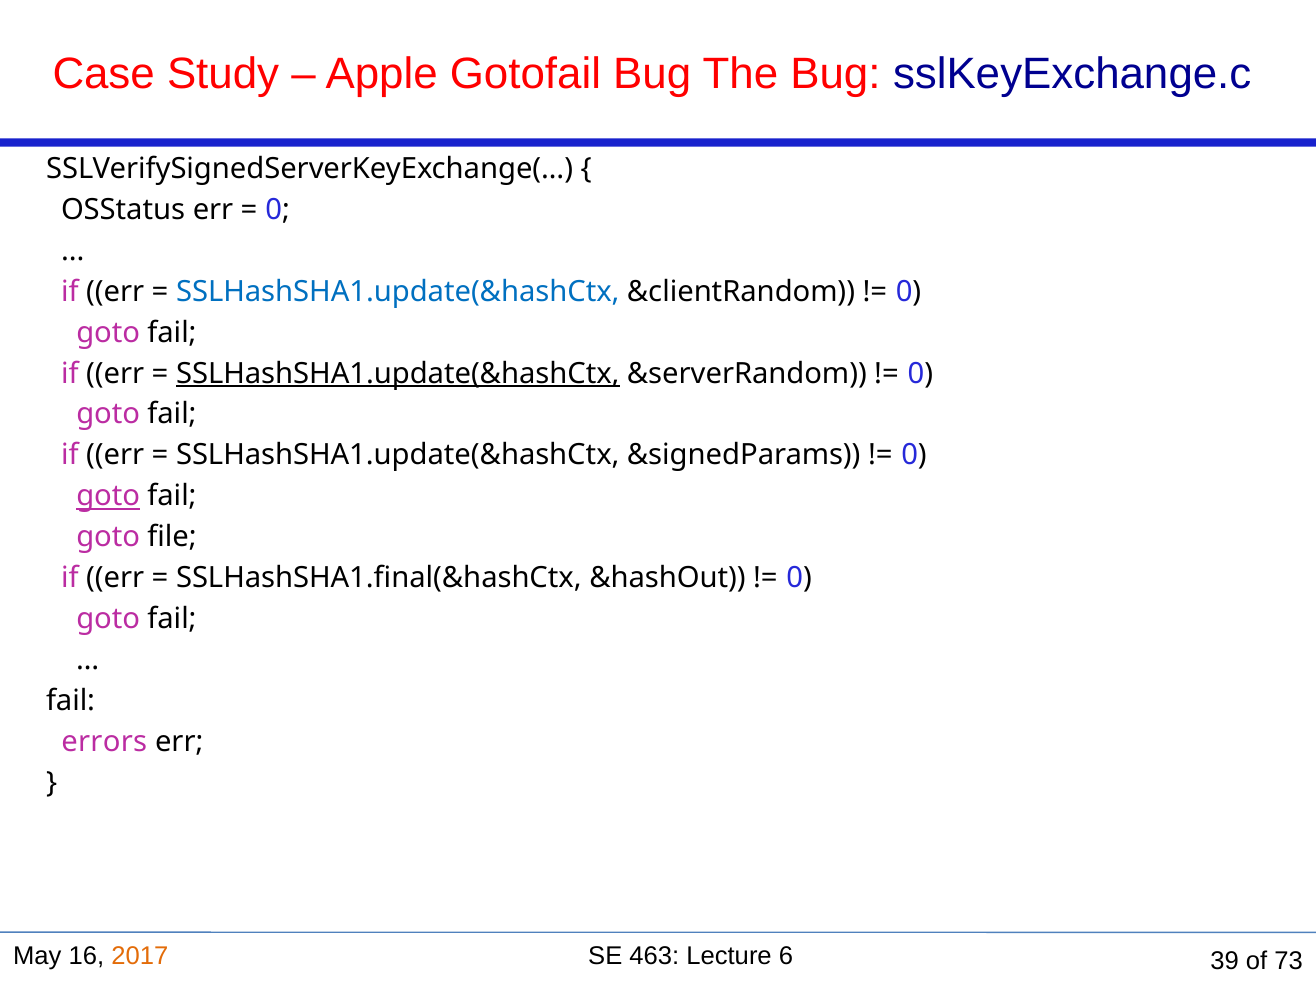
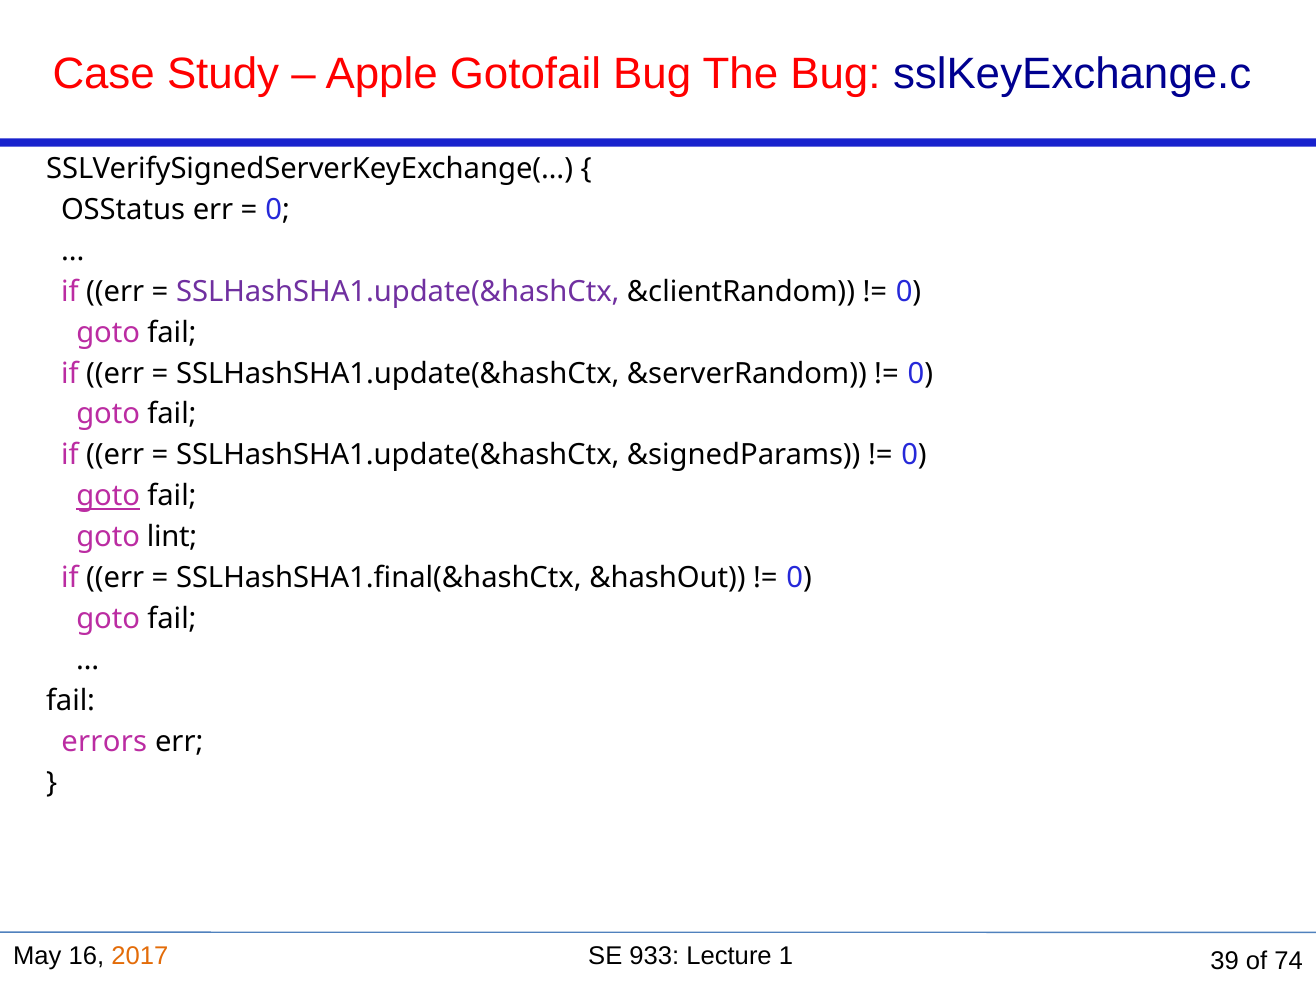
SSLHashSHA1.update(&hashCtx at (398, 292) colour: blue -> purple
SSLHashSHA1.update(&hashCtx at (398, 373) underline: present -> none
file: file -> lint
463: 463 -> 933
6: 6 -> 1
73: 73 -> 74
